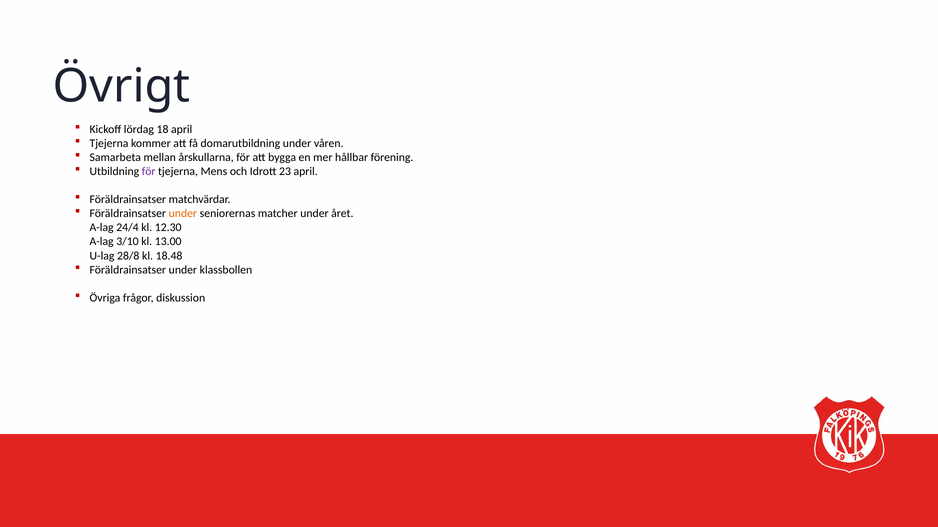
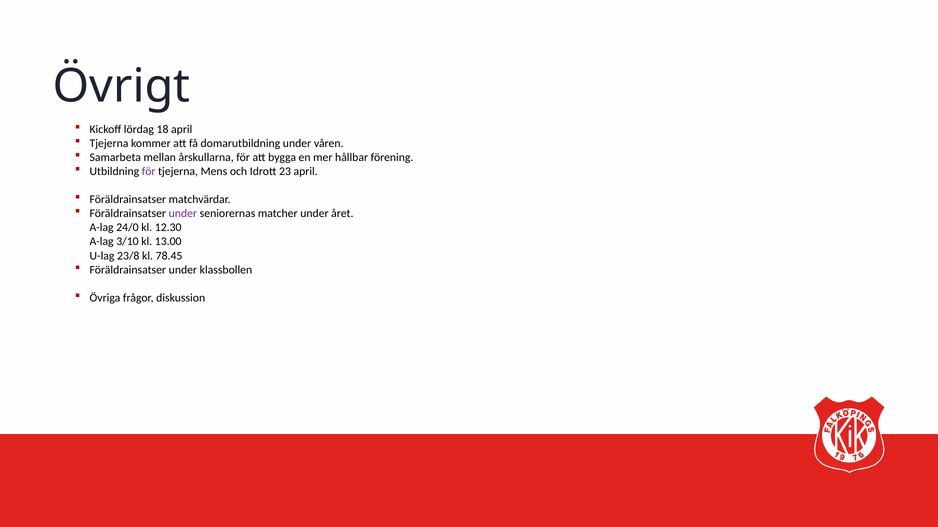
under at (183, 214) colour: orange -> purple
24/4: 24/4 -> 24/0
28/8: 28/8 -> 23/8
18.48: 18.48 -> 78.45
